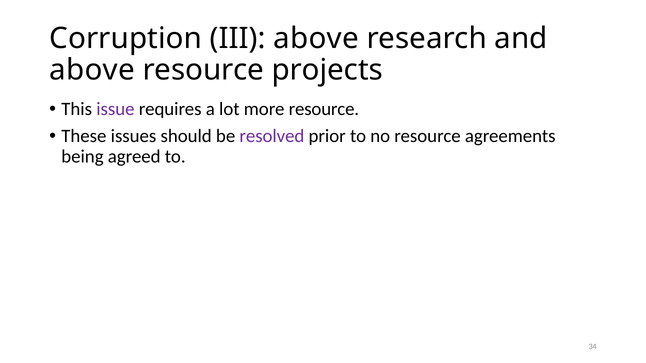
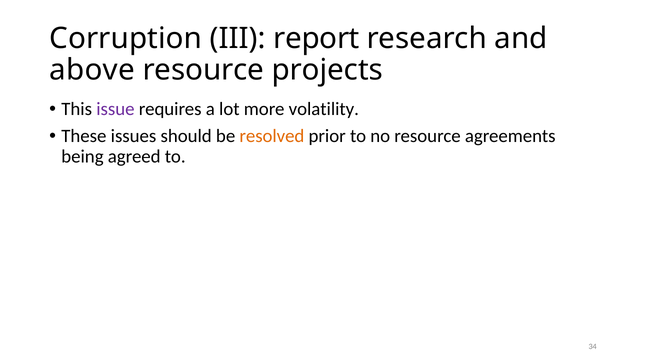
III above: above -> report
more resource: resource -> volatility
resolved colour: purple -> orange
